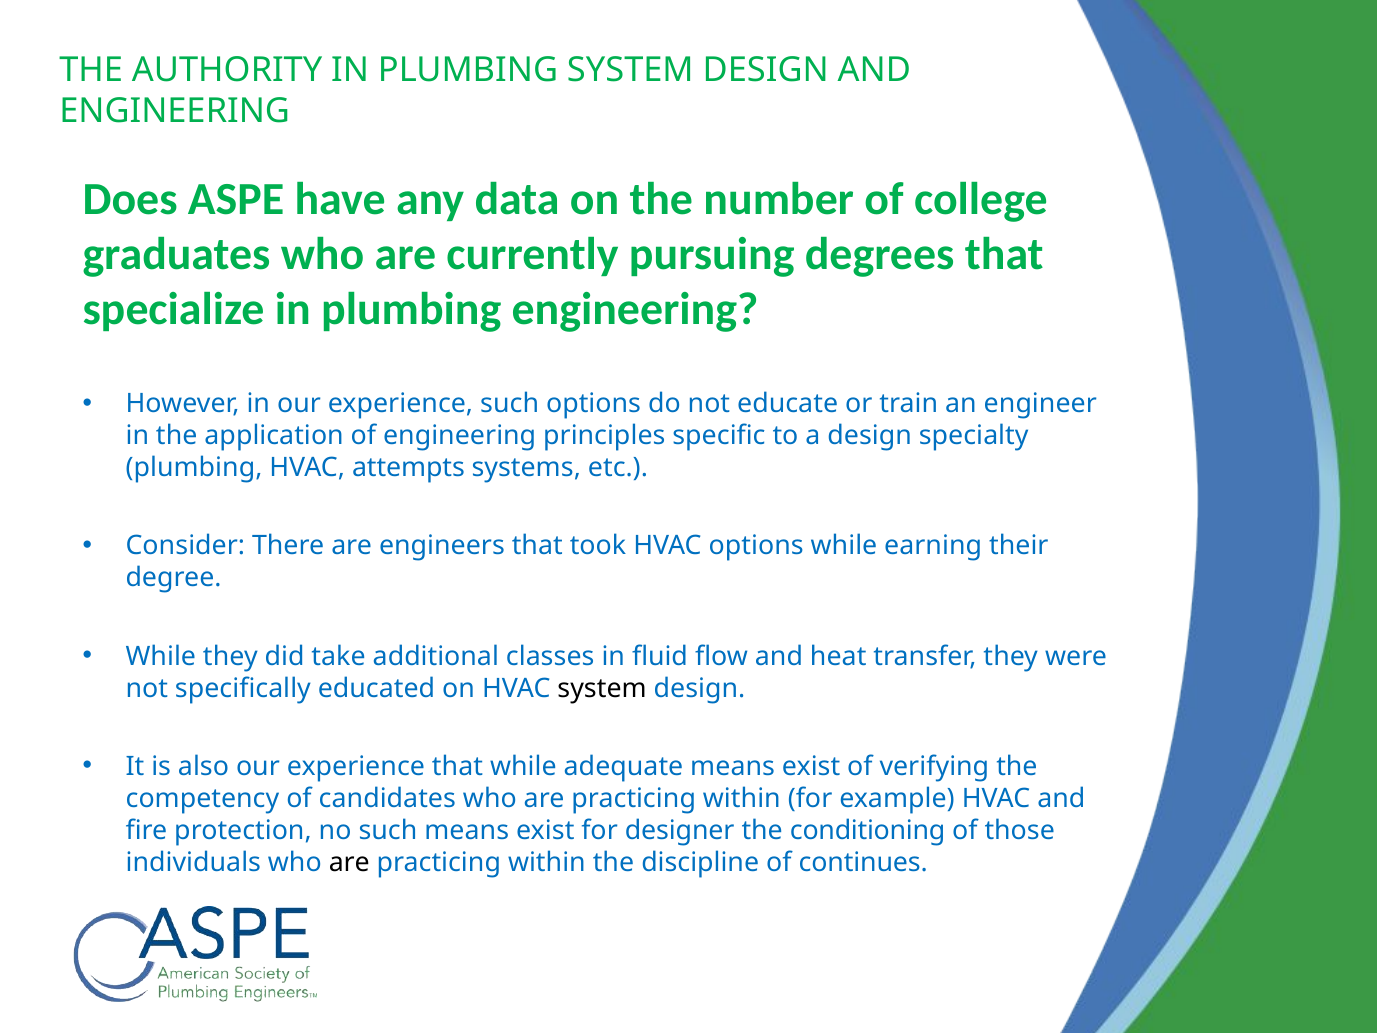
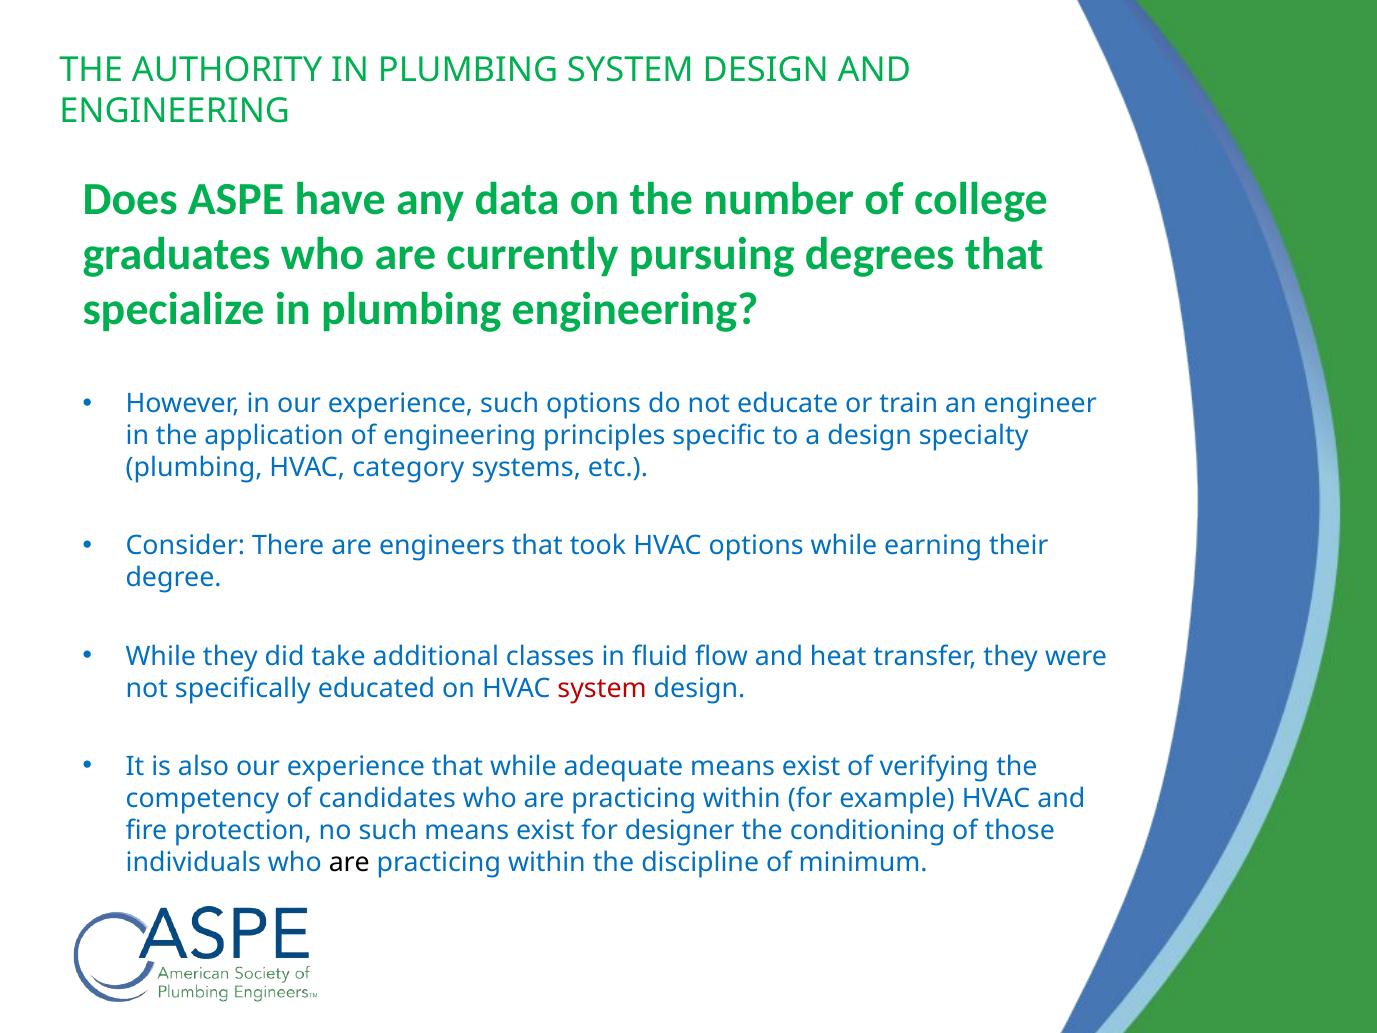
attempts: attempts -> category
system at (602, 688) colour: black -> red
continues: continues -> minimum
